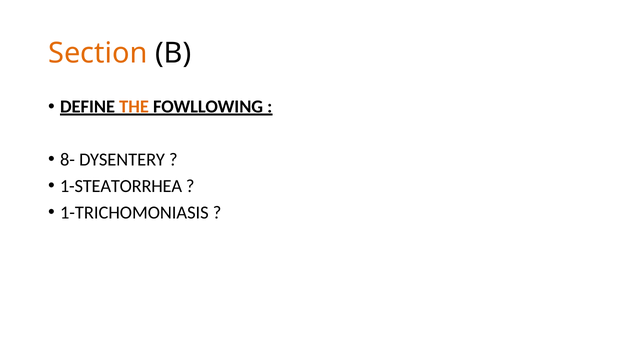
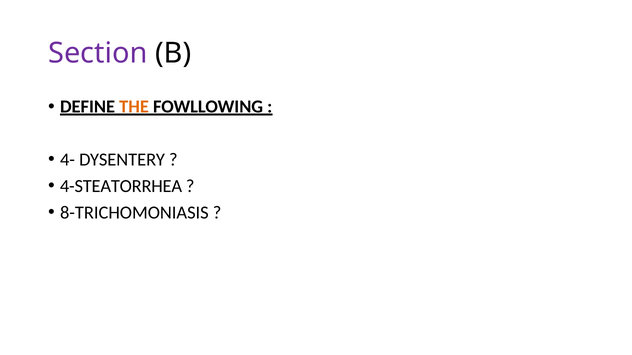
Section colour: orange -> purple
8-: 8- -> 4-
1-STEATORRHEA: 1-STEATORRHEA -> 4-STEATORRHEA
1-TRICHOMONIASIS: 1-TRICHOMONIASIS -> 8-TRICHOMONIASIS
